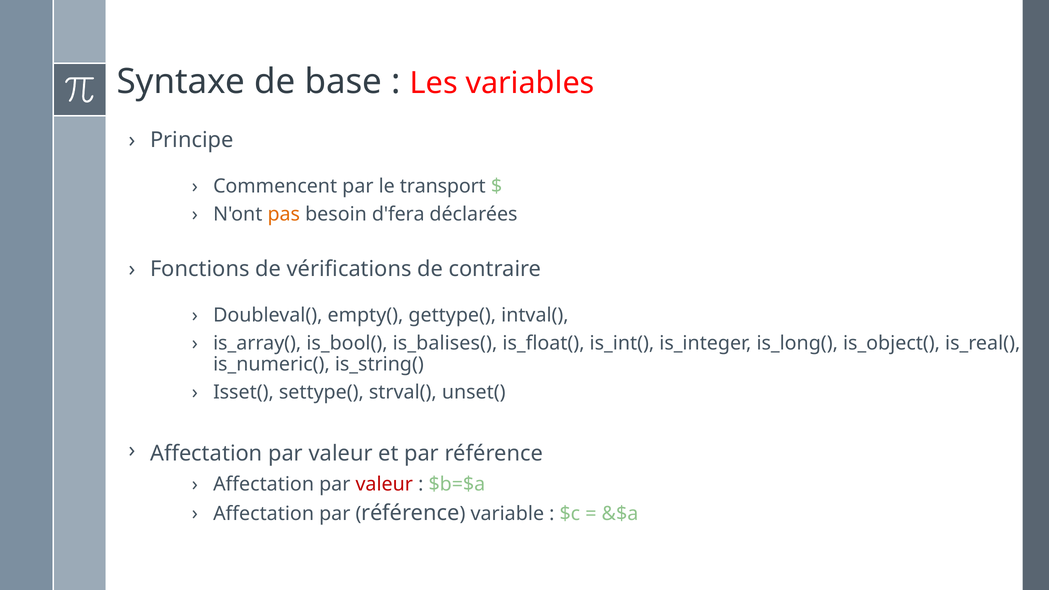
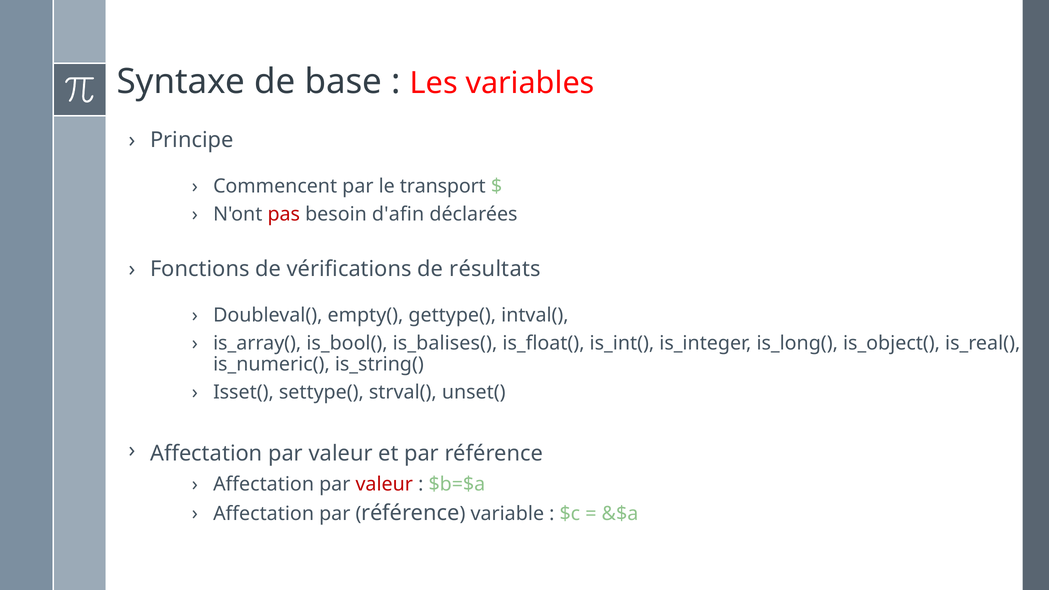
pas colour: orange -> red
d'fera: d'fera -> d'afin
contraire: contraire -> résultats
